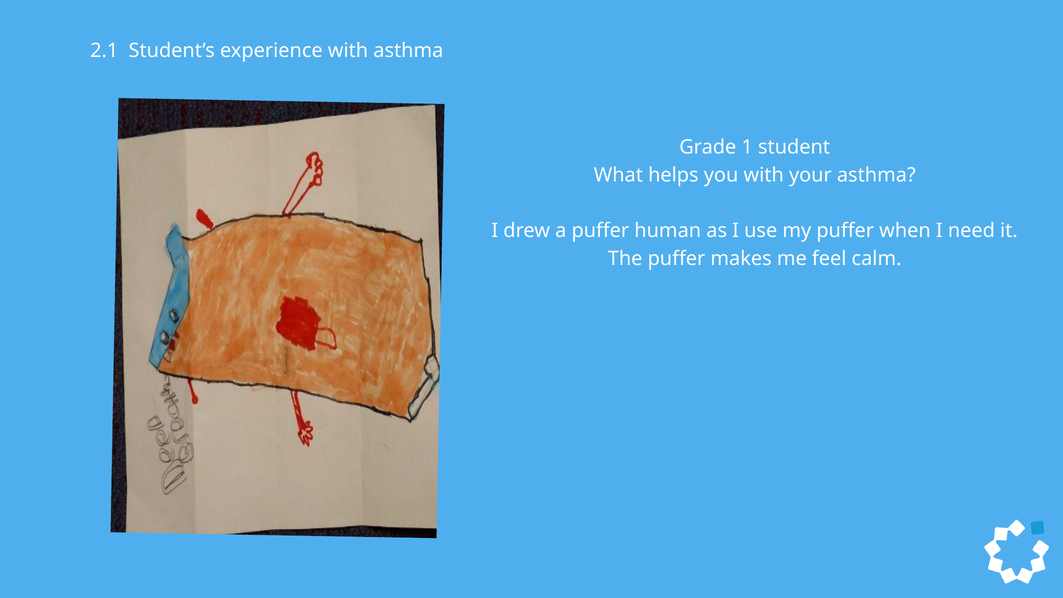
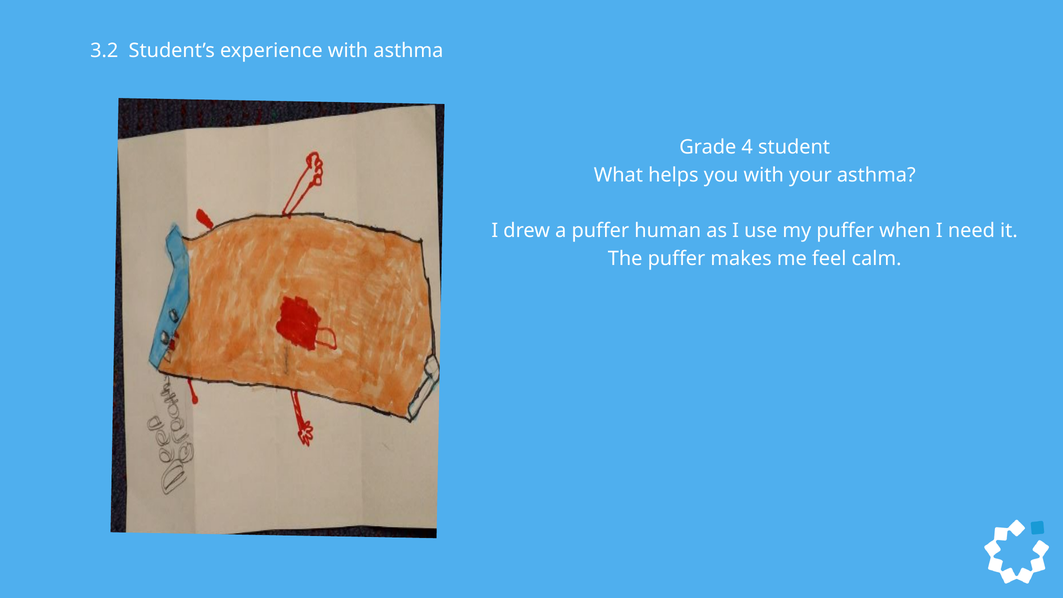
2.1: 2.1 -> 3.2
1: 1 -> 4
